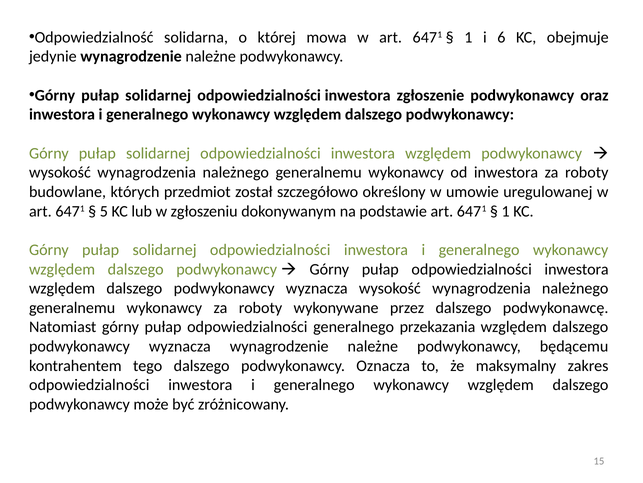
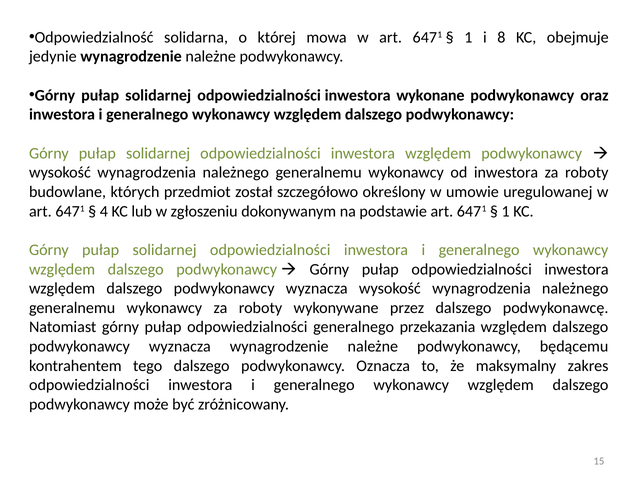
6: 6 -> 8
zgłoszenie: zgłoszenie -> wykonane
5: 5 -> 4
